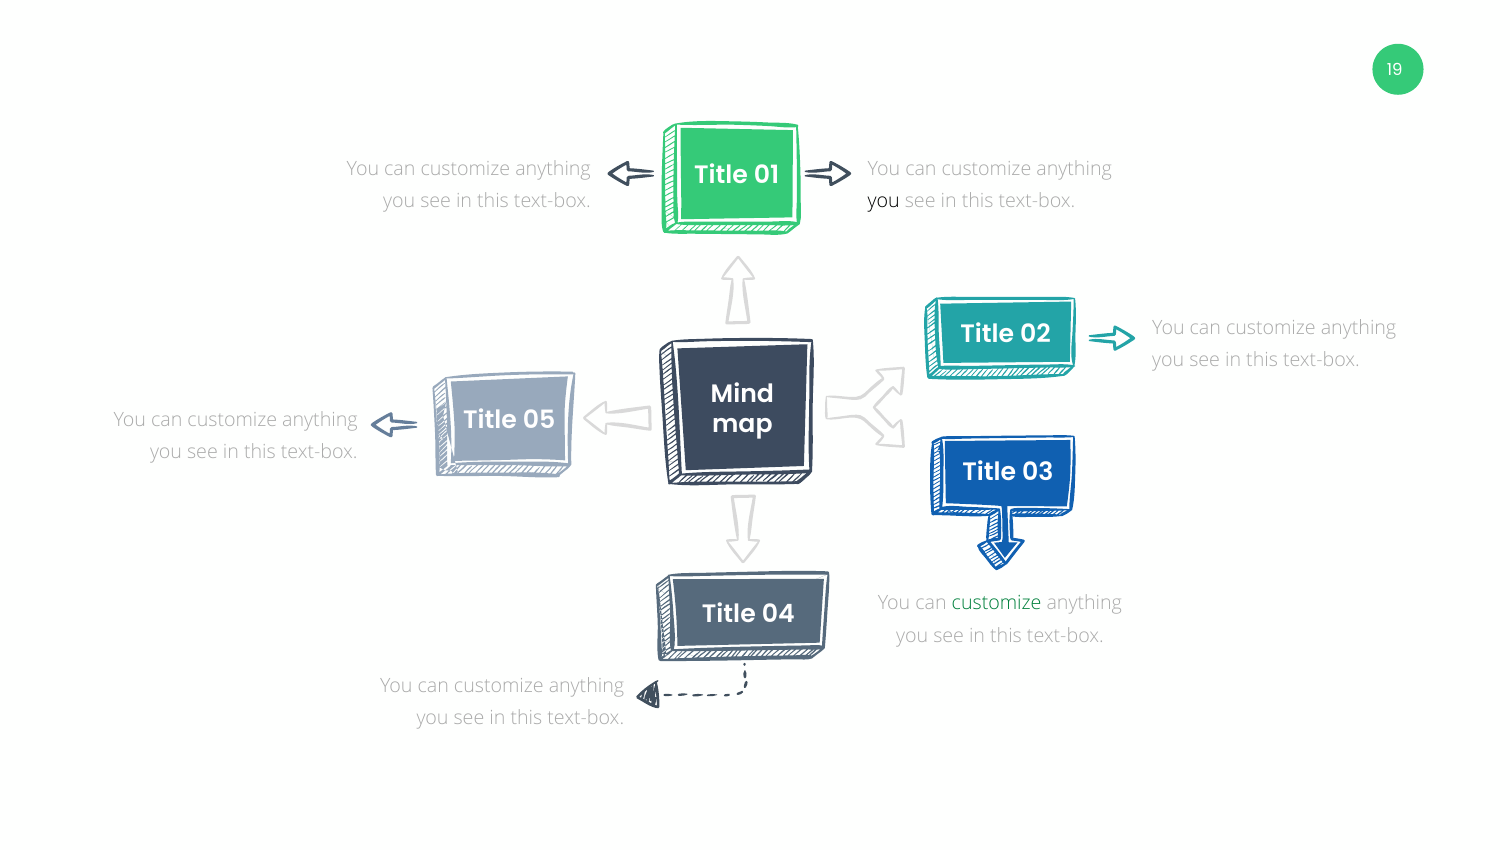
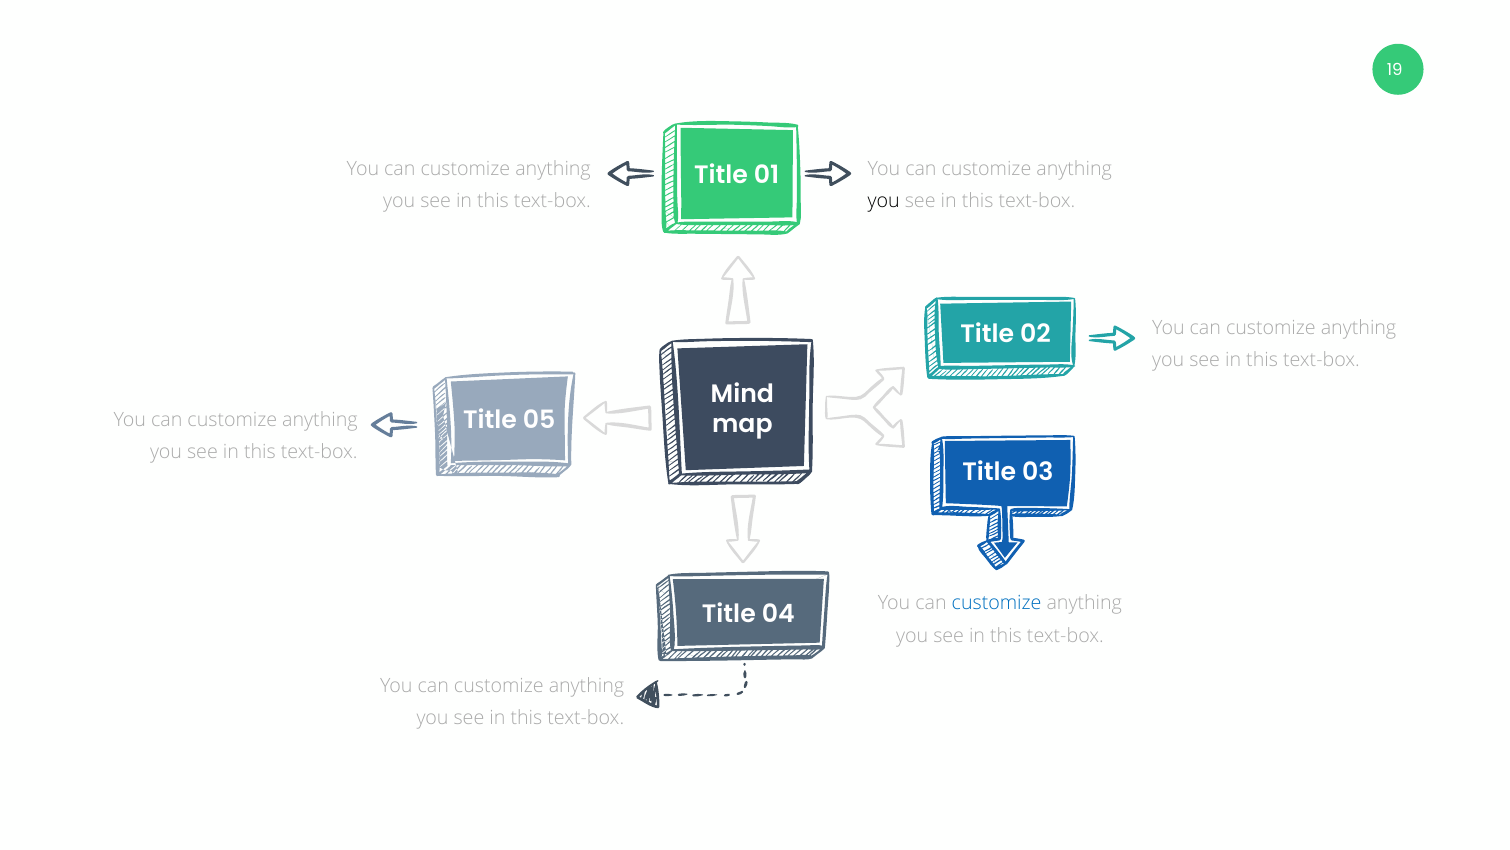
customize at (997, 603) colour: green -> blue
